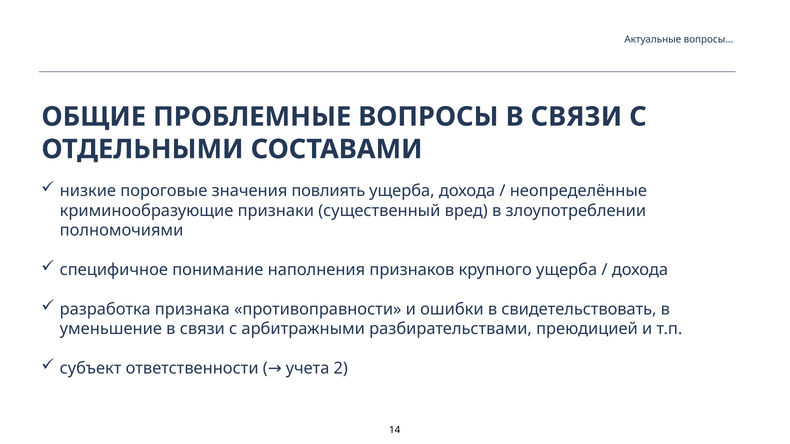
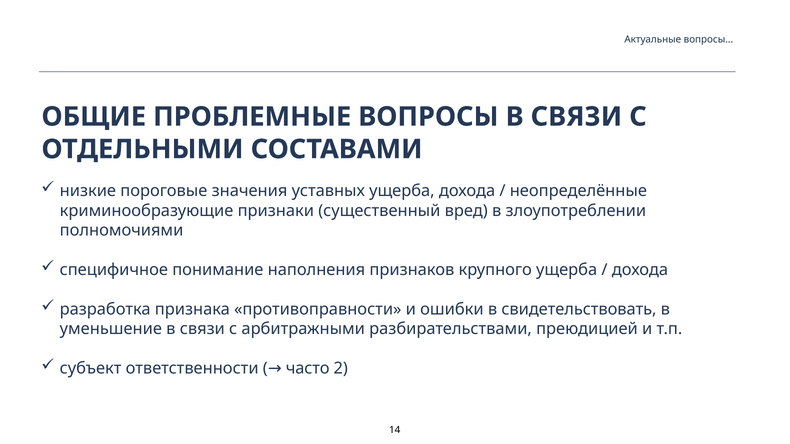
повлиять: повлиять -> уставных
учета: учета -> часто
